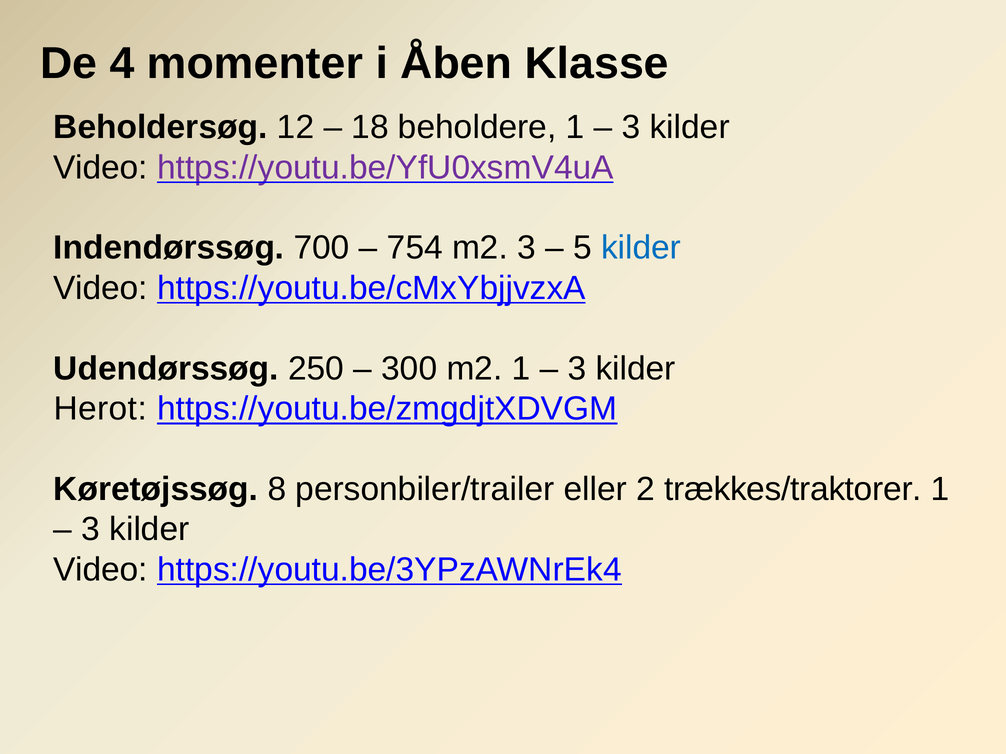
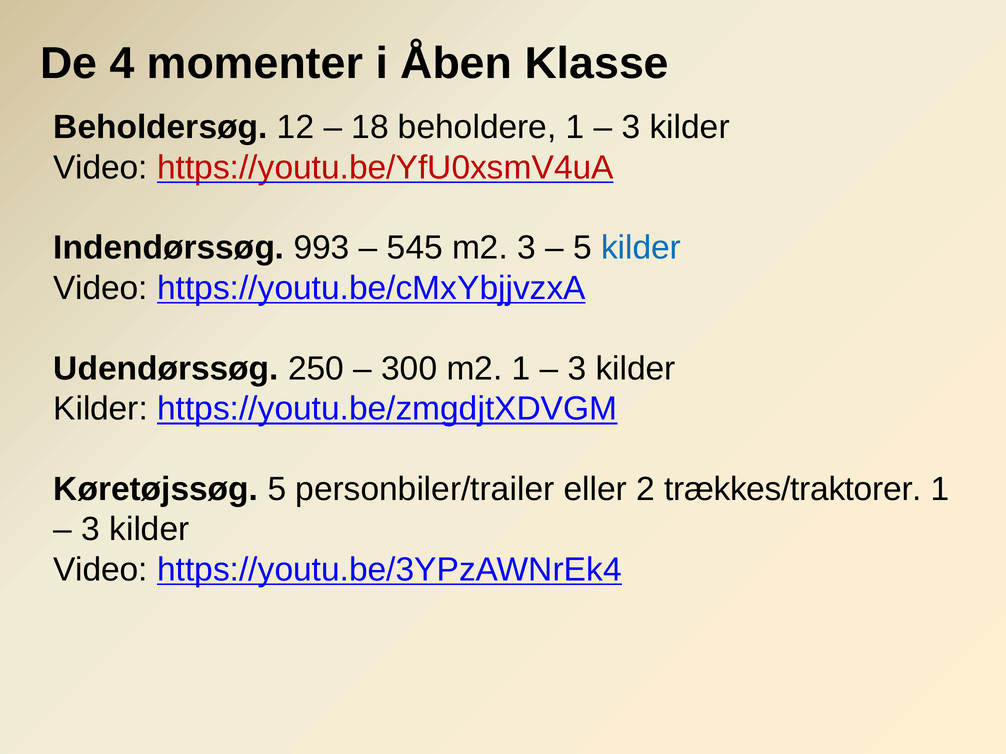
https://youtu.be/YfU0xsmV4uA colour: purple -> red
700: 700 -> 993
754: 754 -> 545
Herot at (100, 409): Herot -> Kilder
Køretøjssøg 8: 8 -> 5
